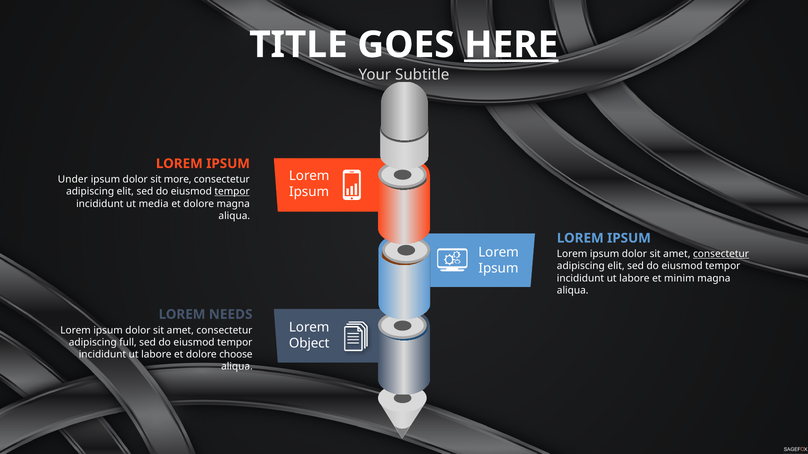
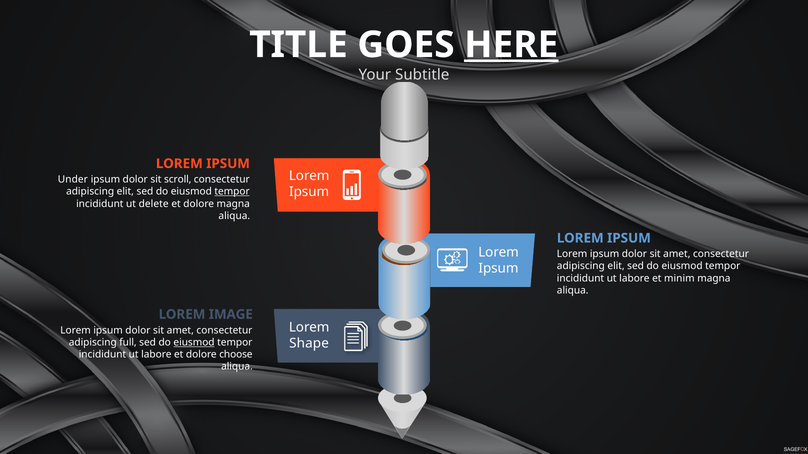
more: more -> scroll
media: media -> delete
consectetur at (721, 254) underline: present -> none
NEEDS: NEEDS -> IMAGE
eiusmod at (194, 343) underline: none -> present
Object: Object -> Shape
